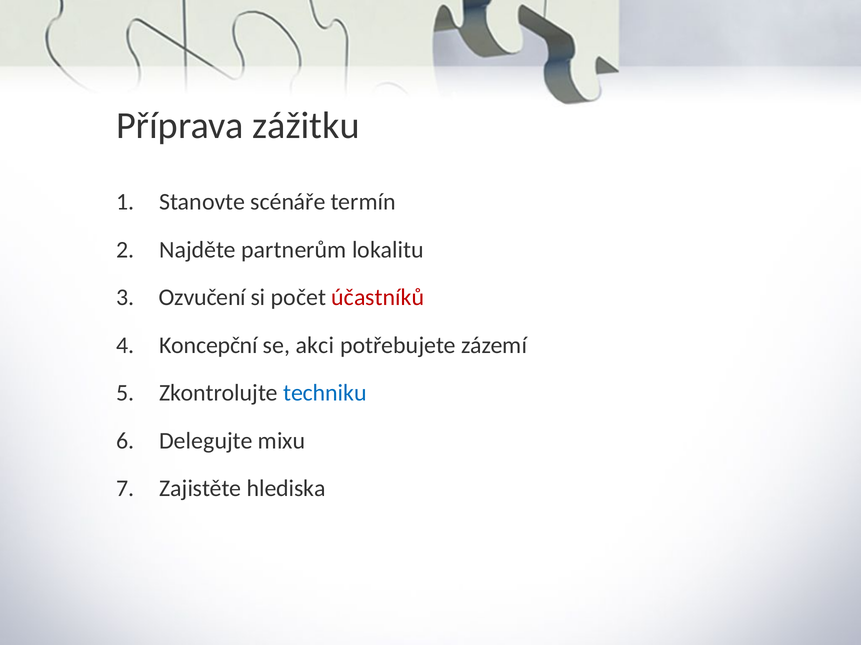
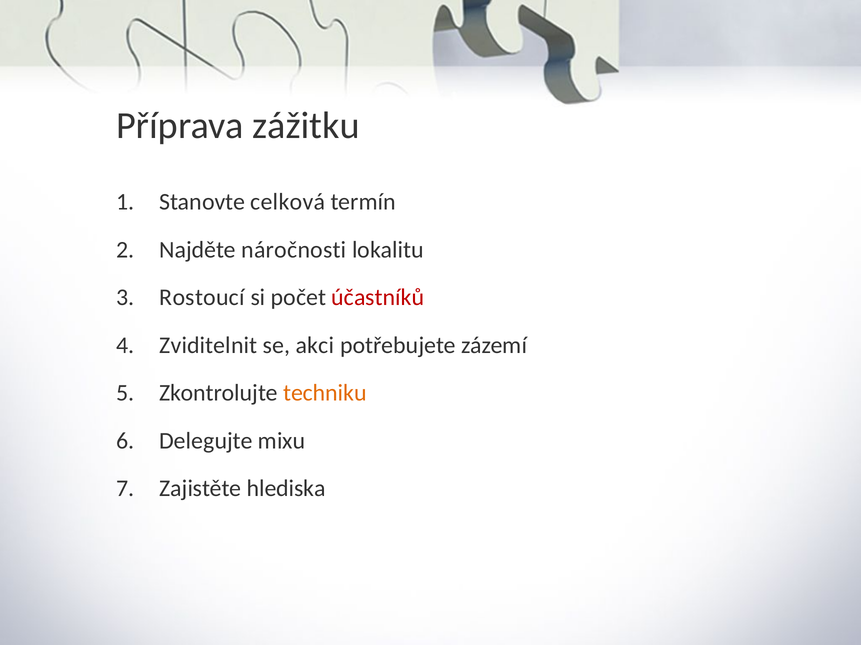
scénáře: scénáře -> celková
partnerům: partnerům -> náročnosti
Ozvučení: Ozvučení -> Rostoucí
Koncepční: Koncepční -> Zviditelnit
techniku colour: blue -> orange
